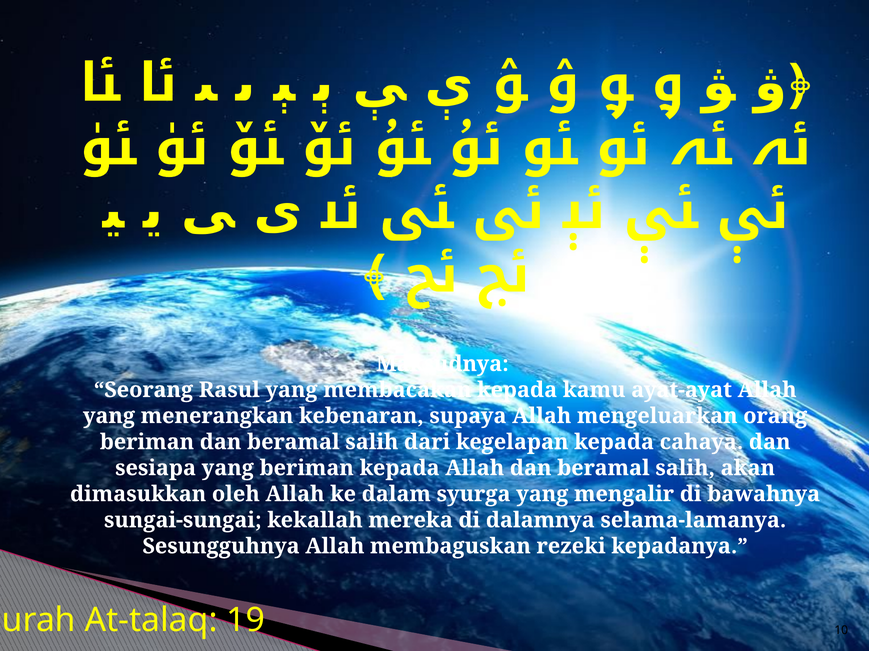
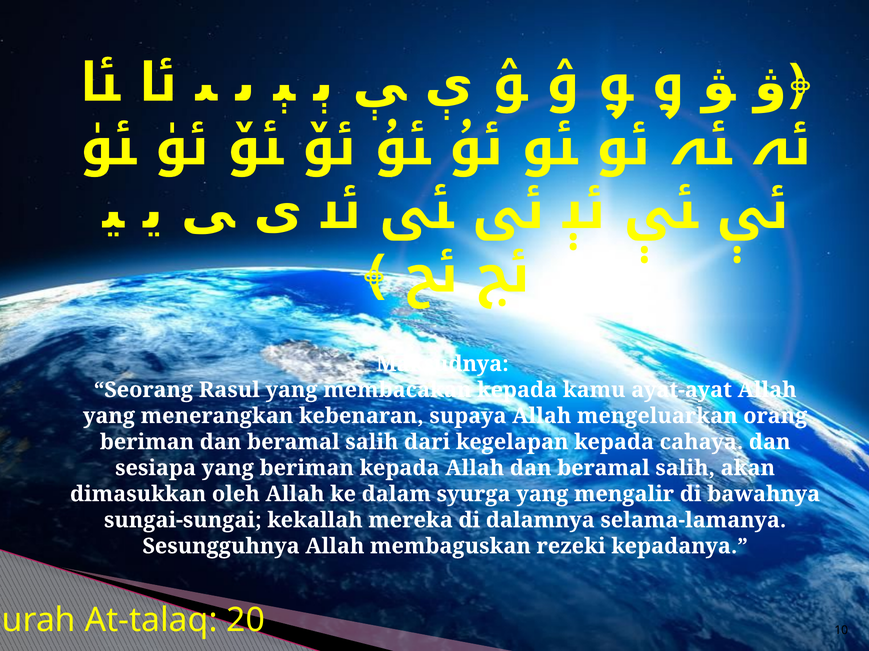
19: 19 -> 20
